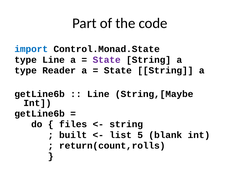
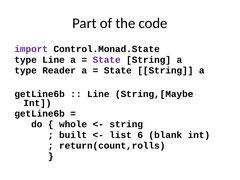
import colour: blue -> purple
files: files -> whole
5: 5 -> 6
